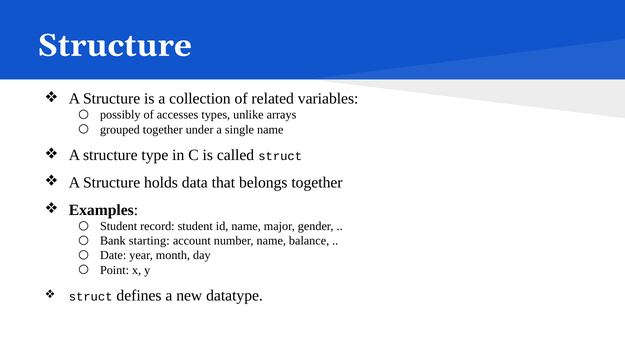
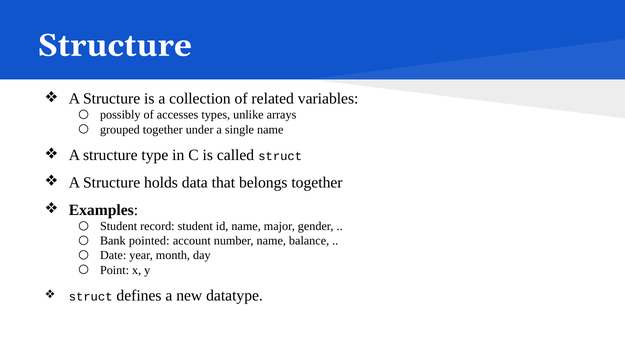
starting: starting -> pointed
